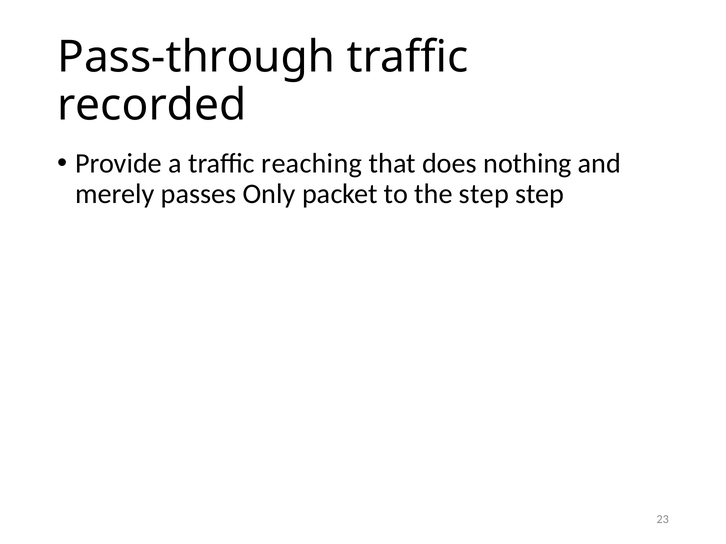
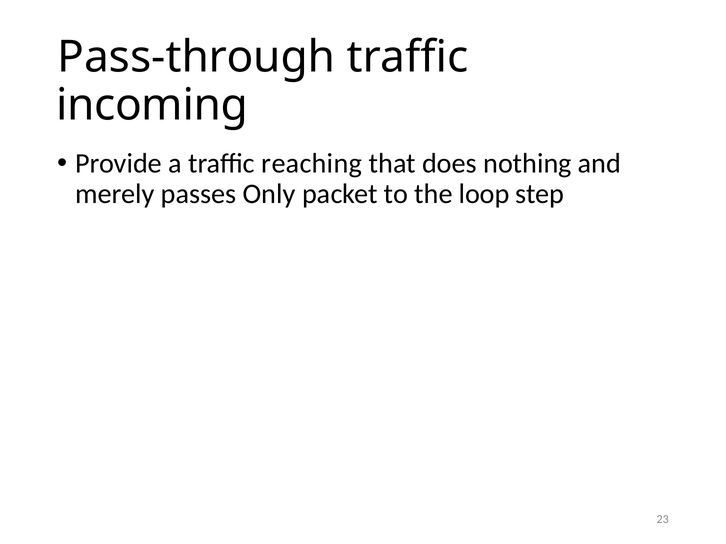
recorded: recorded -> incoming
the step: step -> loop
